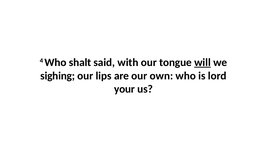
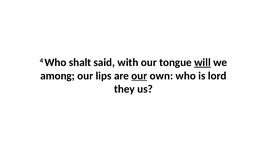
sighing: sighing -> among
our at (139, 76) underline: none -> present
your: your -> they
